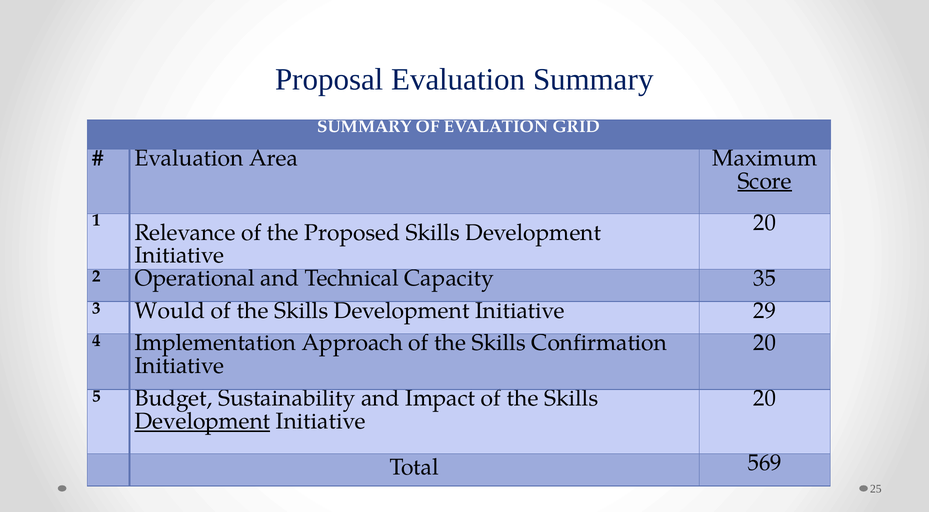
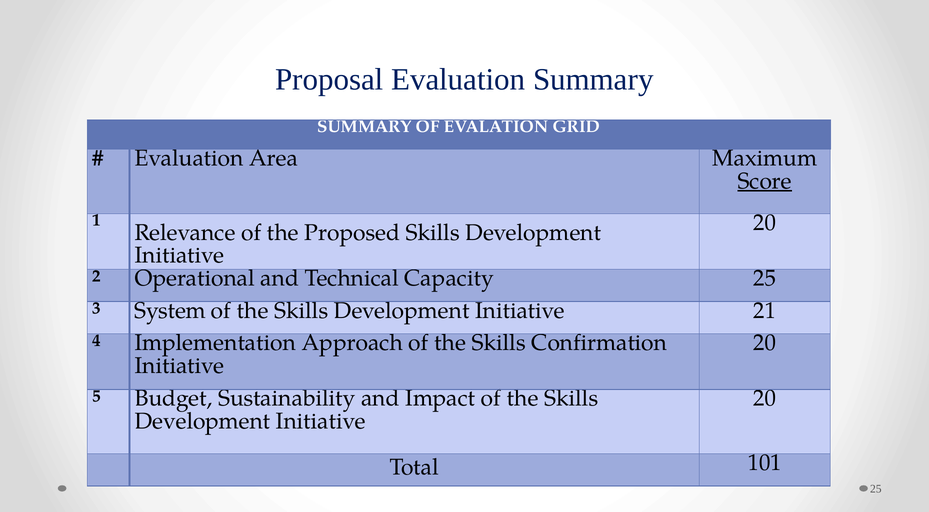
Capacity 35: 35 -> 25
Would: Would -> System
29: 29 -> 21
Development at (203, 422) underline: present -> none
569: 569 -> 101
